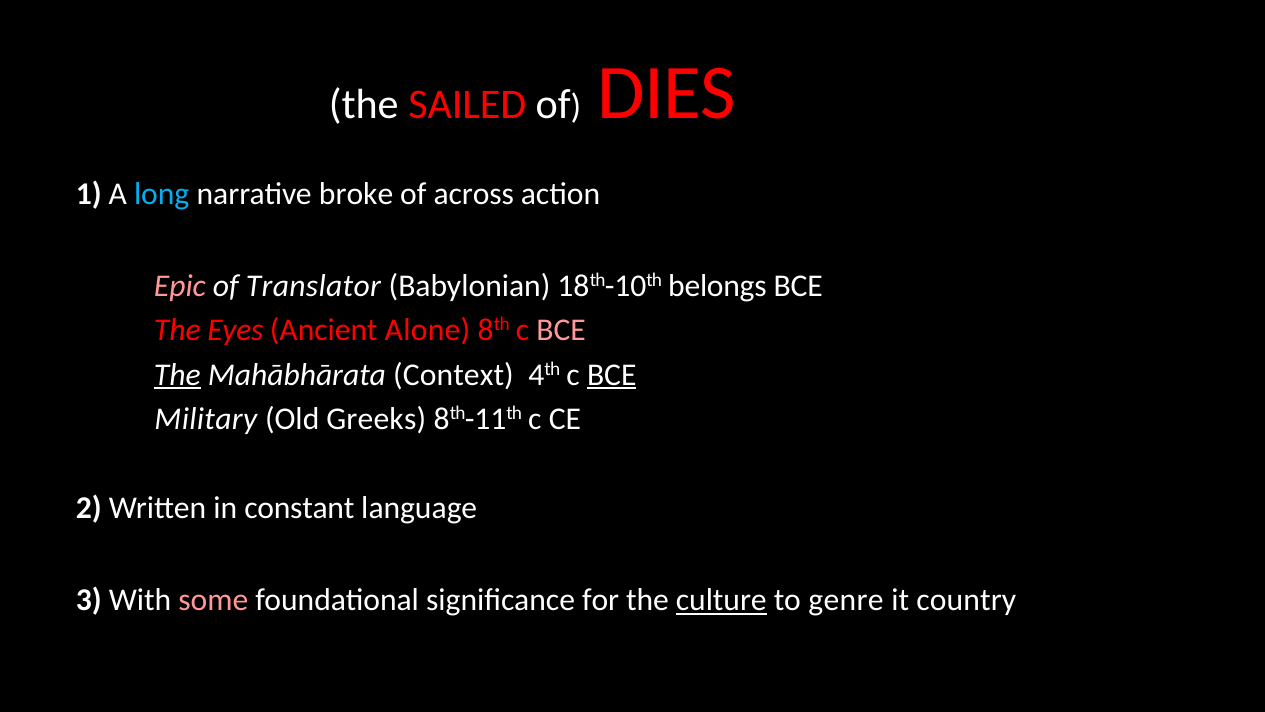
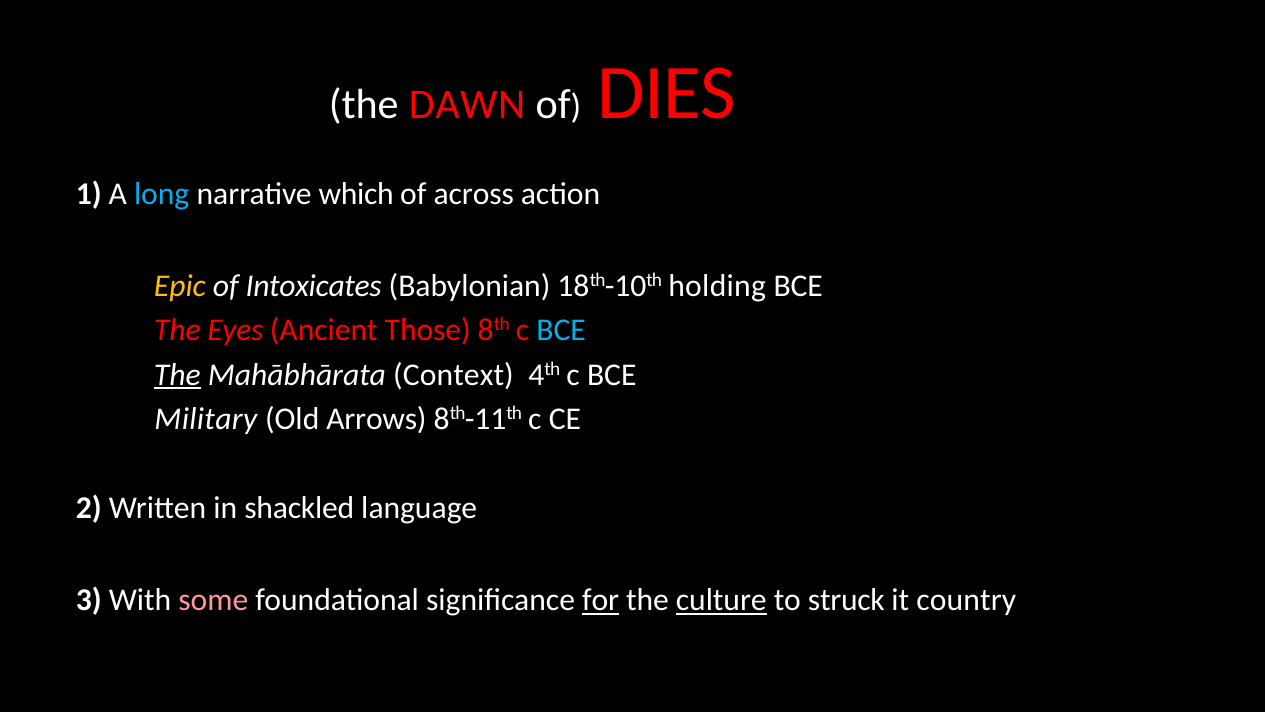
SAILED: SAILED -> DAWN
broke: broke -> which
Epic colour: pink -> yellow
Translator: Translator -> Intoxicates
belongs: belongs -> holding
Alone: Alone -> Those
BCE at (561, 330) colour: pink -> light blue
BCE at (612, 374) underline: present -> none
Greeks: Greeks -> Arrows
constant: constant -> shackled
for underline: none -> present
genre: genre -> struck
